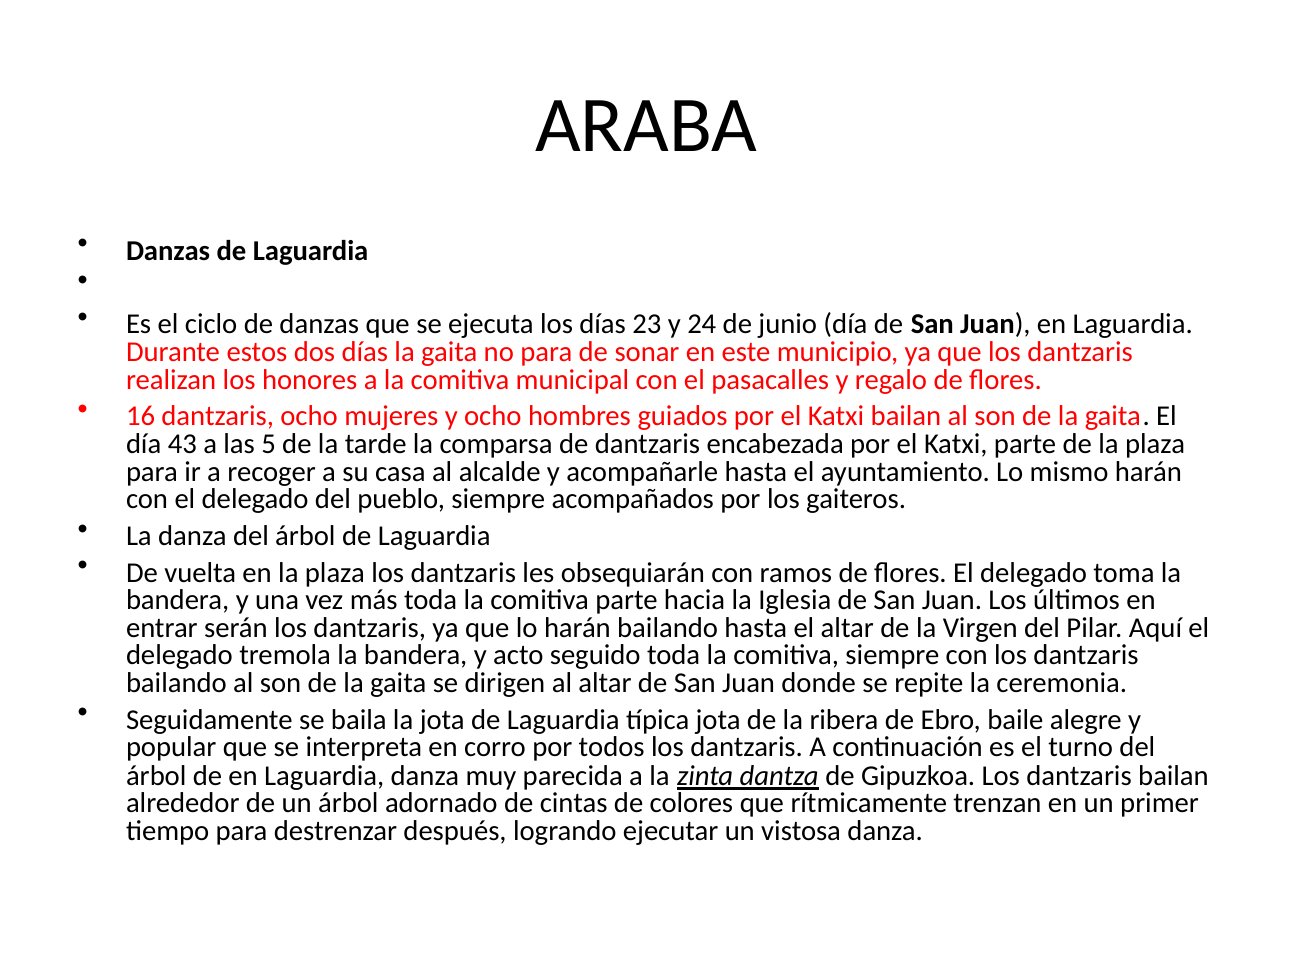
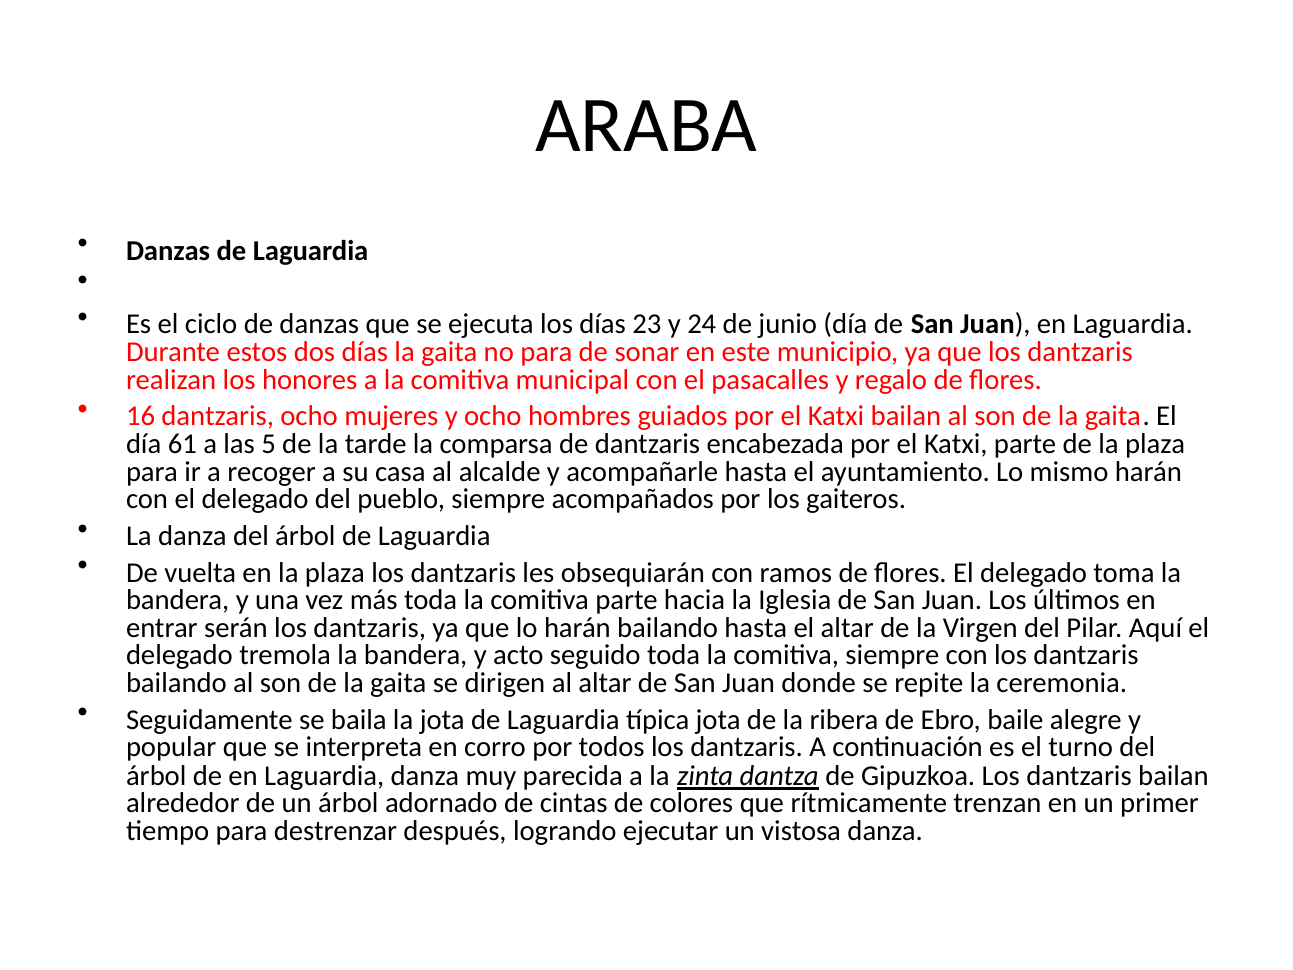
43: 43 -> 61
